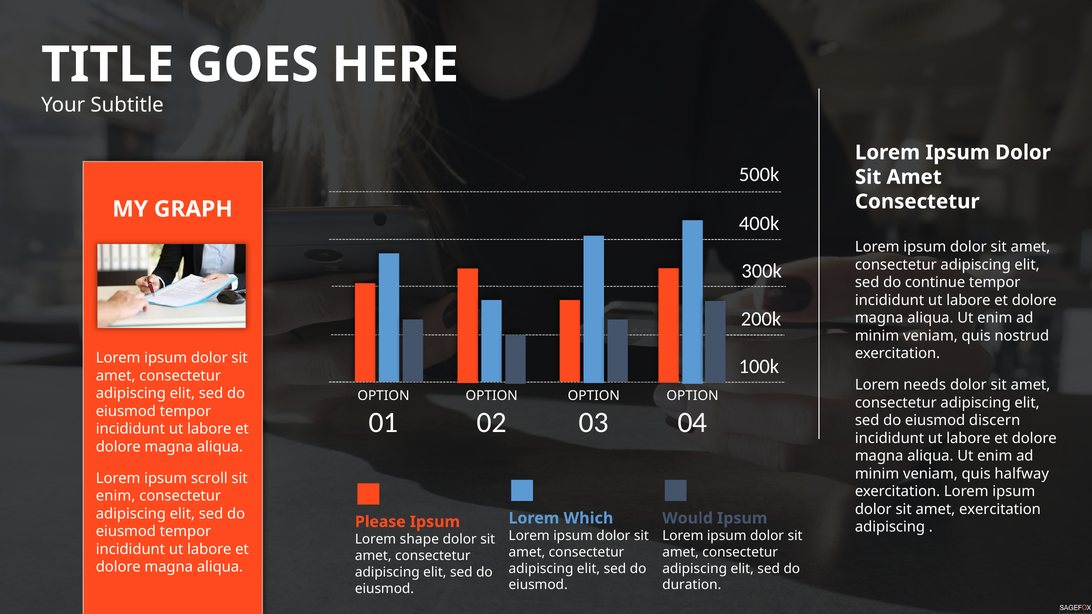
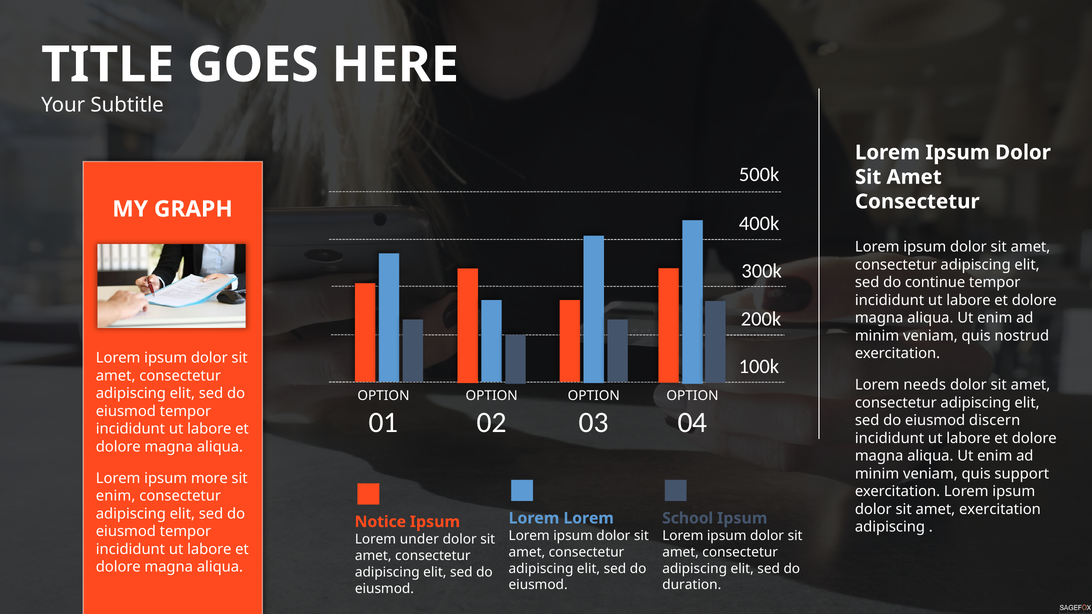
halfway: halfway -> support
scroll: scroll -> more
Which at (588, 518): Which -> Lorem
Would: Would -> School
Please: Please -> Notice
shape: shape -> under
